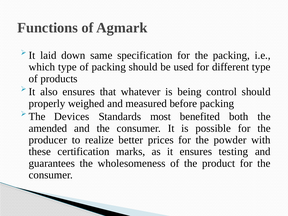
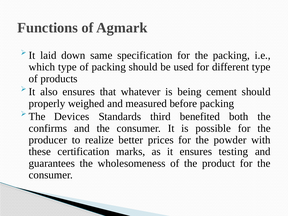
control: control -> cement
most: most -> third
amended: amended -> confirms
